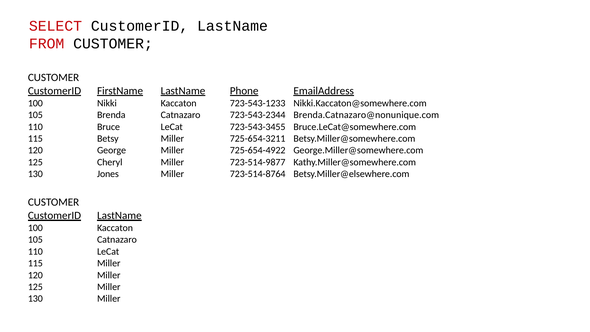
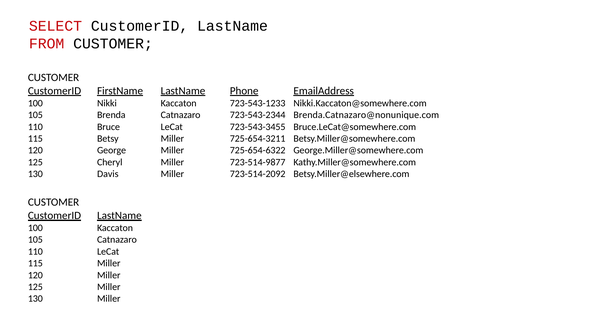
725-654-4922: 725-654-4922 -> 725-654-6322
Jones: Jones -> Davis
723-514-8764: 723-514-8764 -> 723-514-2092
